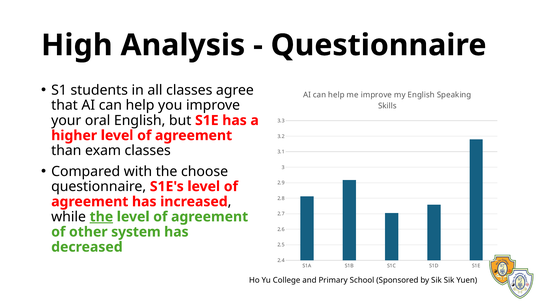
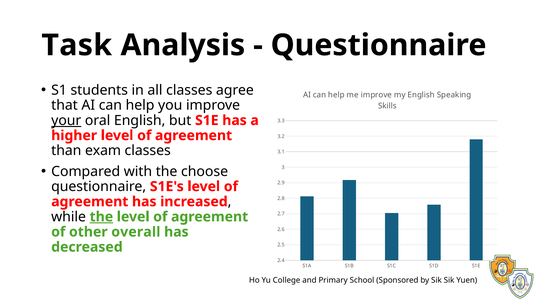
High: High -> Task
your underline: none -> present
system: system -> overall
